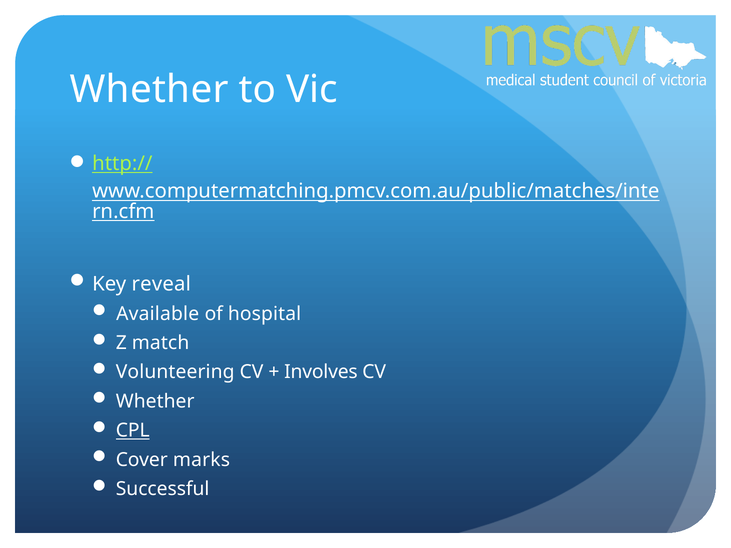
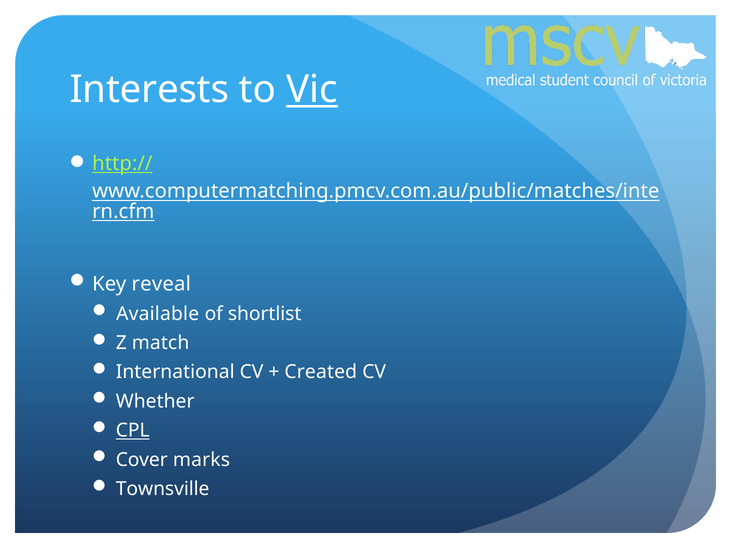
Whether at (149, 90): Whether -> Interests
Vic underline: none -> present
hospital: hospital -> shortlist
Volunteering: Volunteering -> International
Involves: Involves -> Created
Successful: Successful -> Townsville
